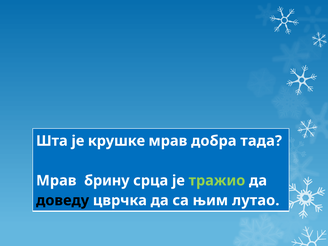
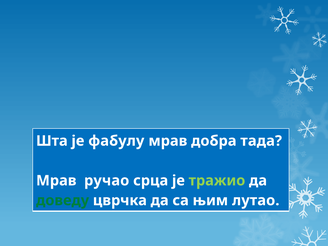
крушке: крушке -> фабулу
брину: брину -> ручао
доведу colour: black -> green
